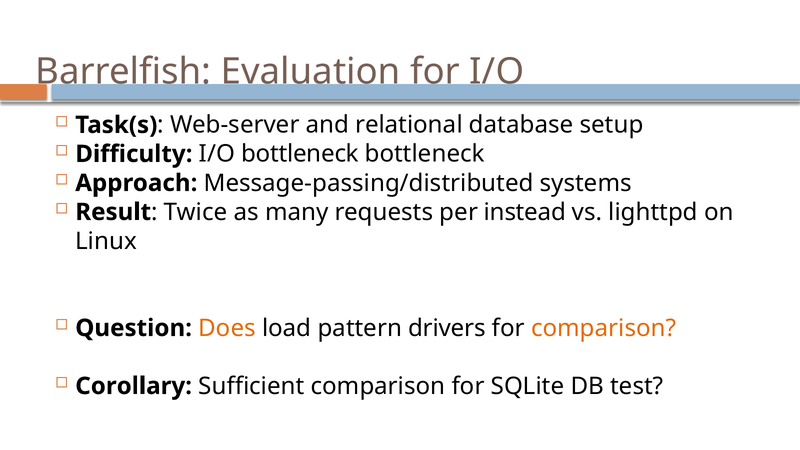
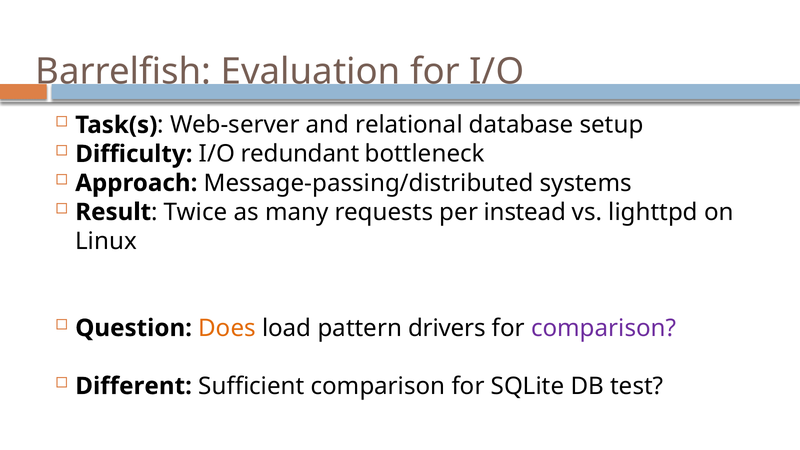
I/O bottleneck: bottleneck -> redundant
comparison at (604, 328) colour: orange -> purple
Corollary: Corollary -> Different
